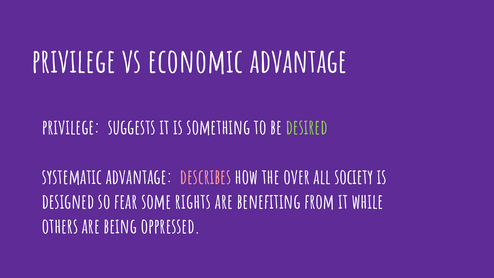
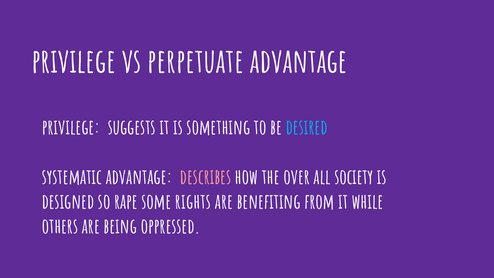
economic: economic -> perpetuate
desired colour: light green -> light blue
fear: fear -> rape
